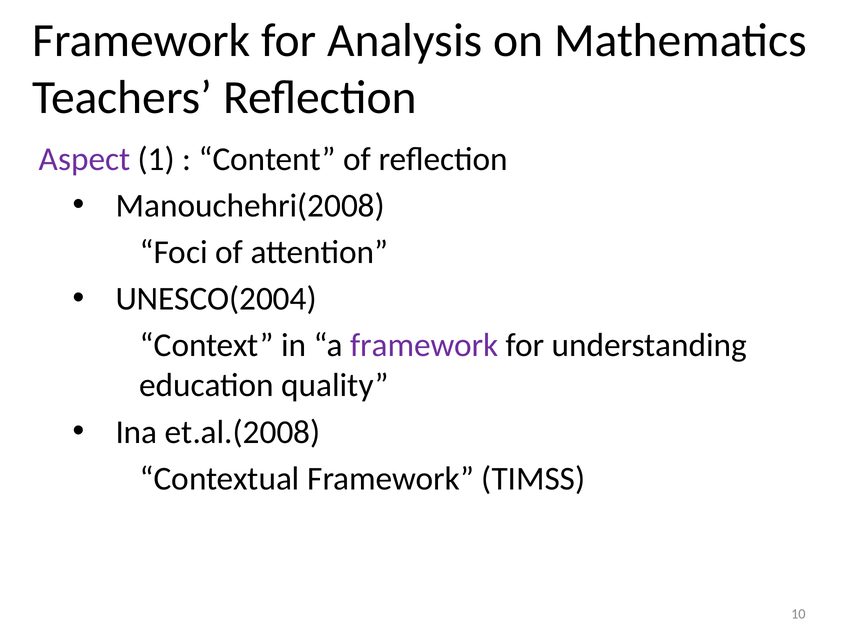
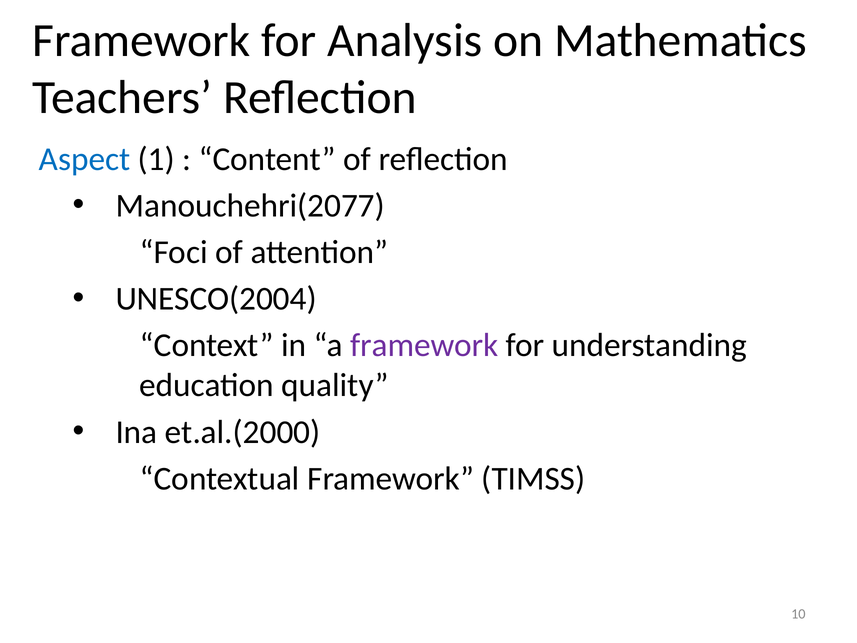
Aspect colour: purple -> blue
Manouchehri(2008: Manouchehri(2008 -> Manouchehri(2077
et.al.(2008: et.al.(2008 -> et.al.(2000
